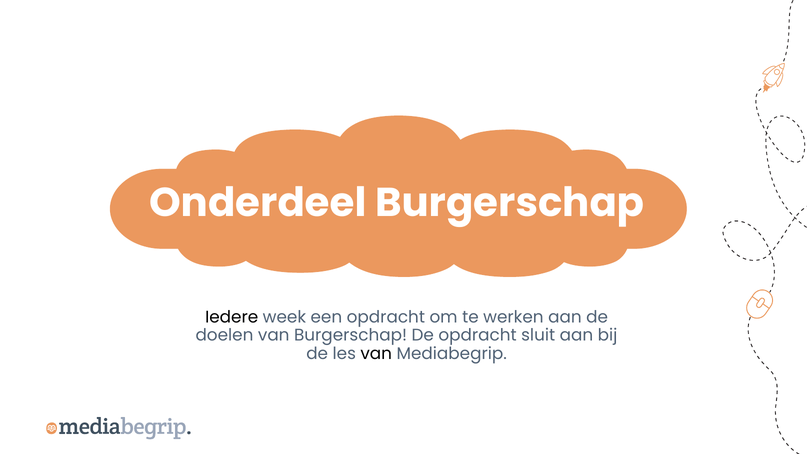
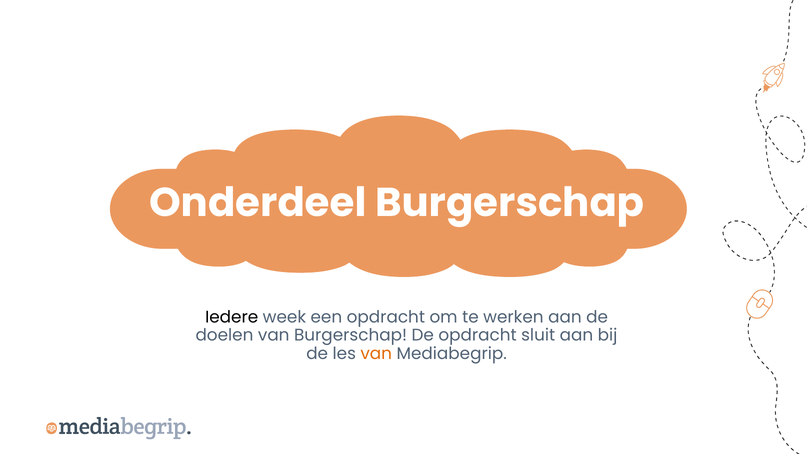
van at (376, 354) colour: black -> orange
